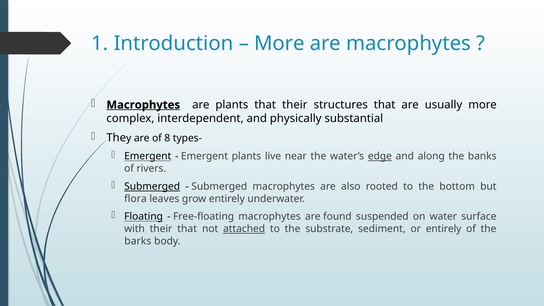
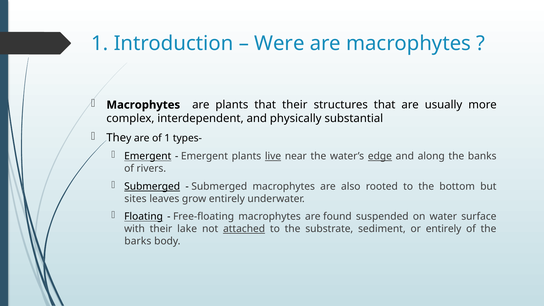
More at (279, 44): More -> Were
Macrophytes at (143, 105) underline: present -> none
of 8: 8 -> 1
live underline: none -> present
flora: flora -> sites
their that: that -> lake
